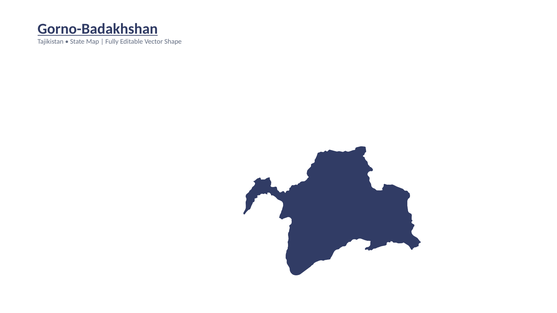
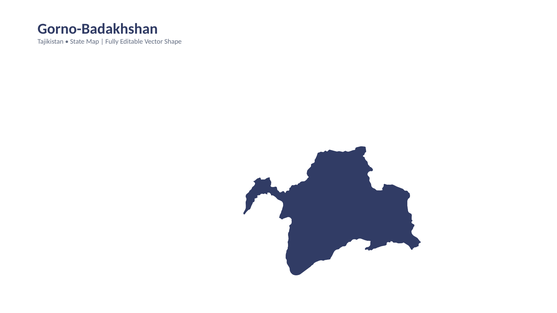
Gorno-Badakhshan underline: present -> none
